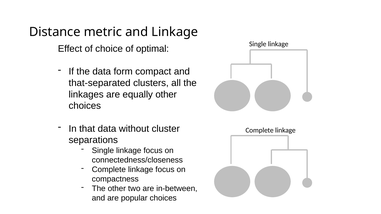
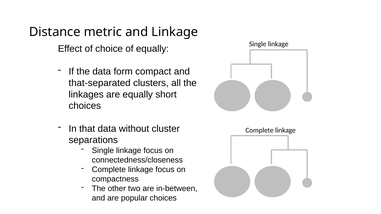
of optimal: optimal -> equally
equally other: other -> short
